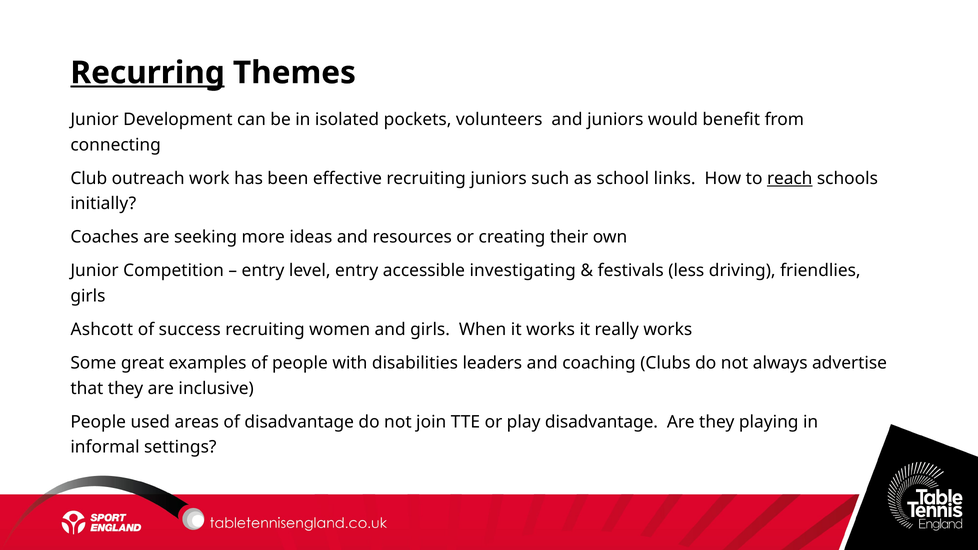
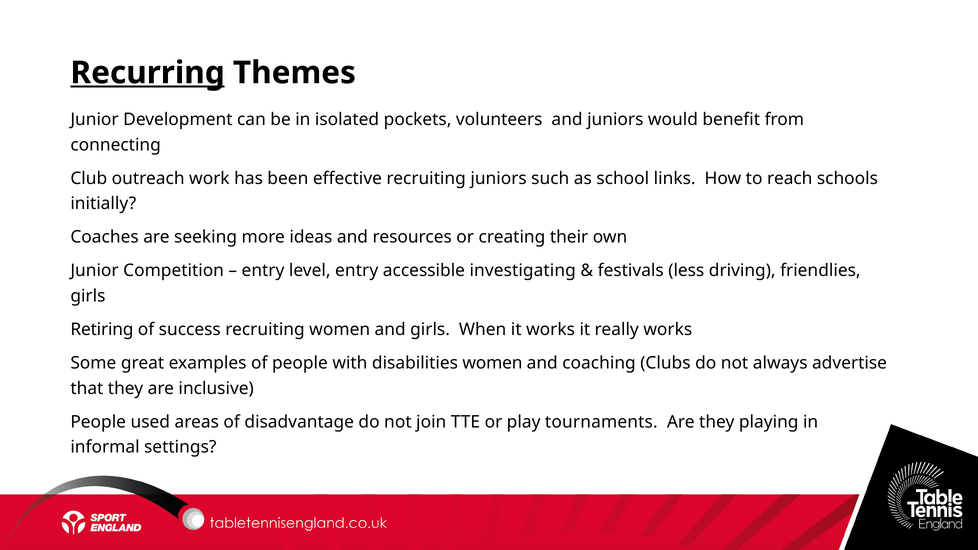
reach underline: present -> none
Ashcott: Ashcott -> Retiring
disabilities leaders: leaders -> women
play disadvantage: disadvantage -> tournaments
